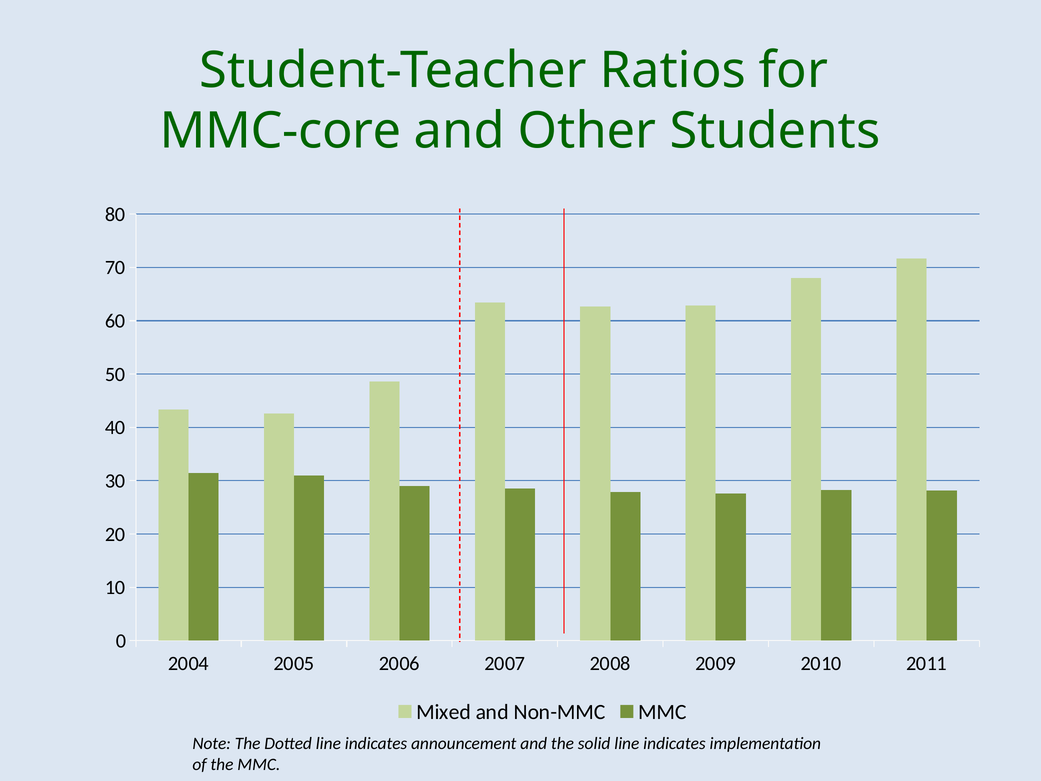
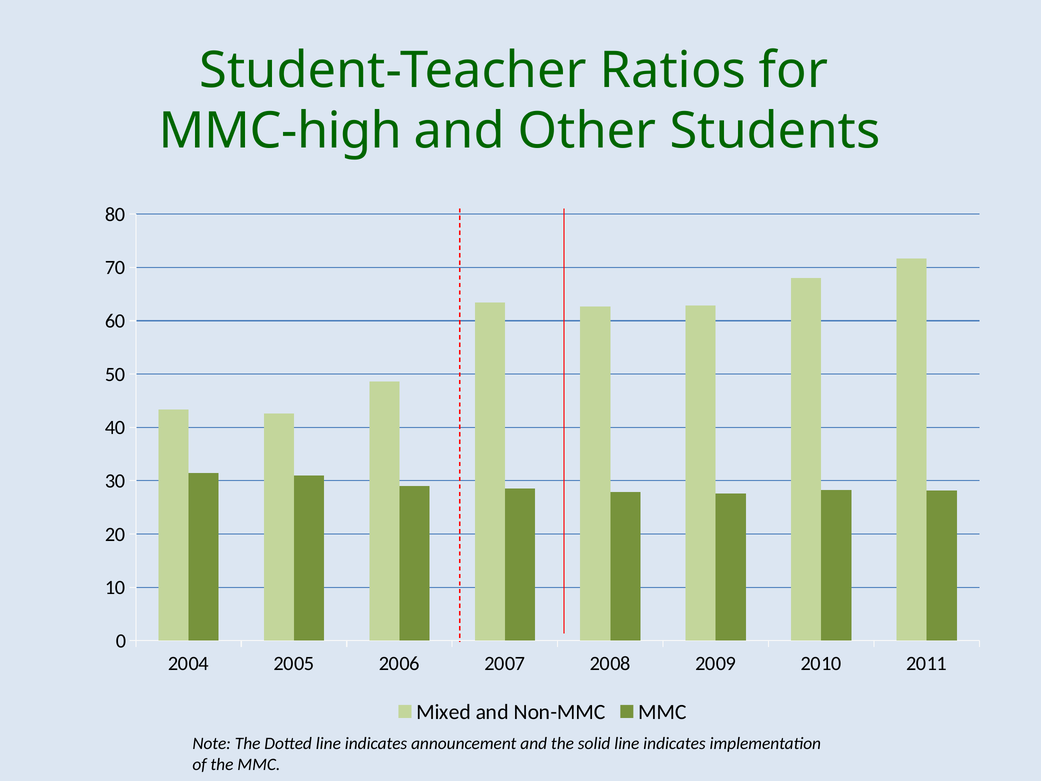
MMC-core: MMC-core -> MMC-high
